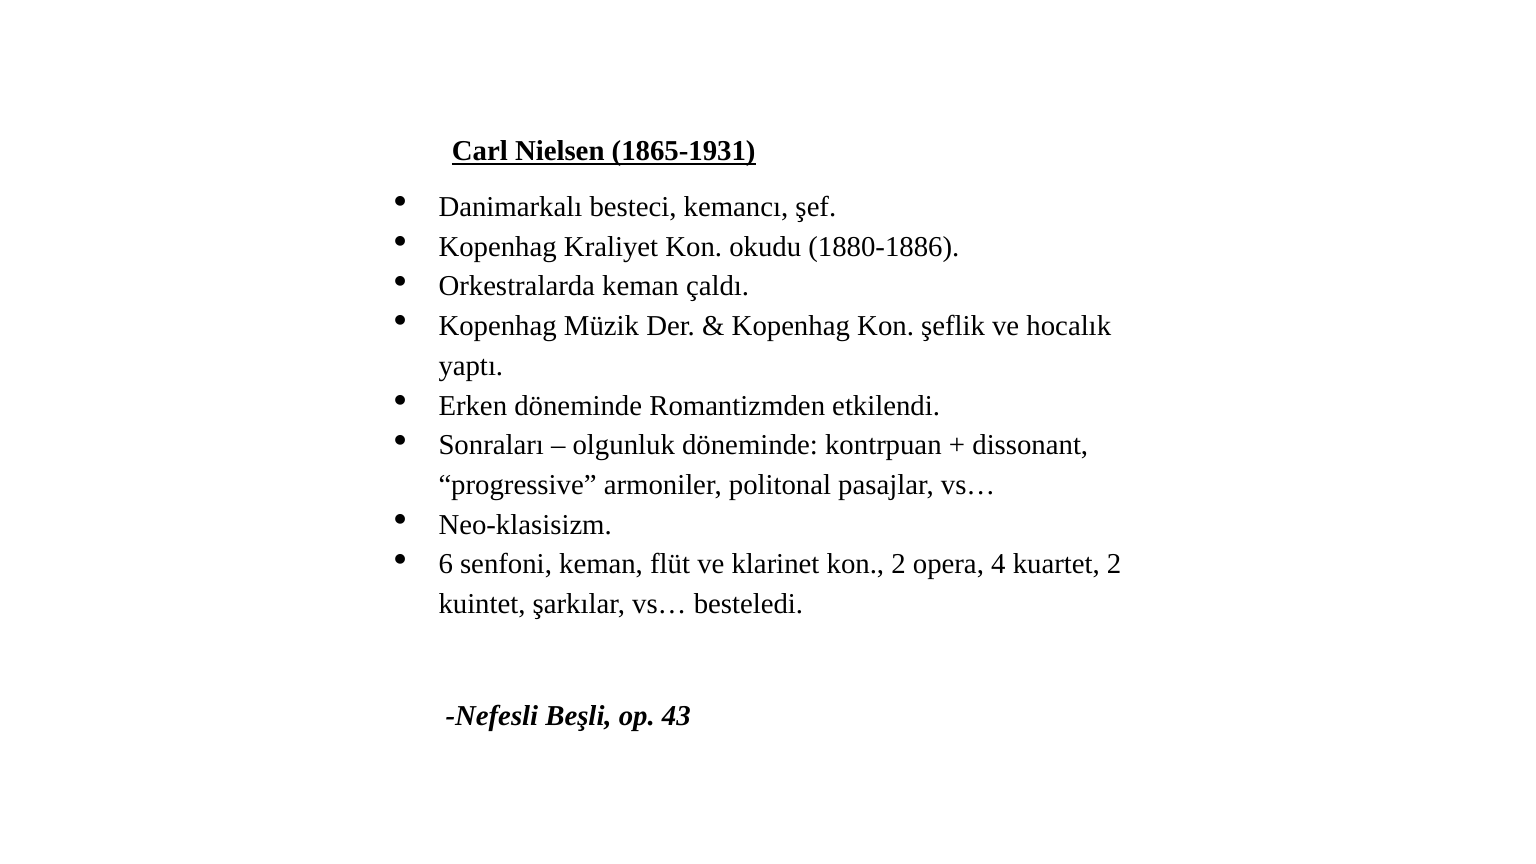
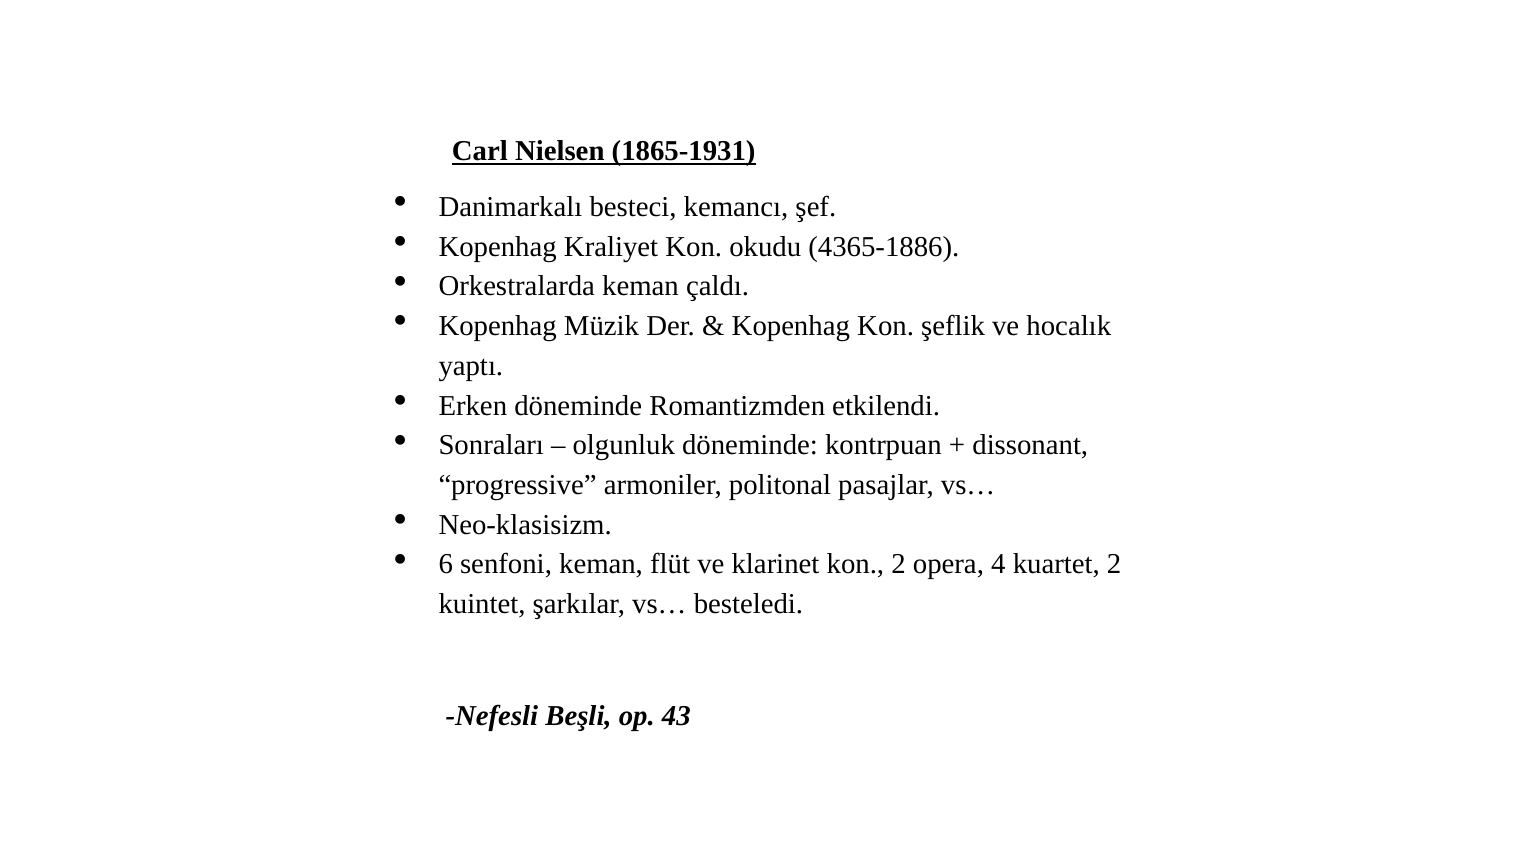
1880-1886: 1880-1886 -> 4365-1886
